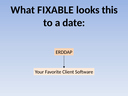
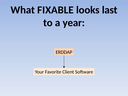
this: this -> last
date: date -> year
